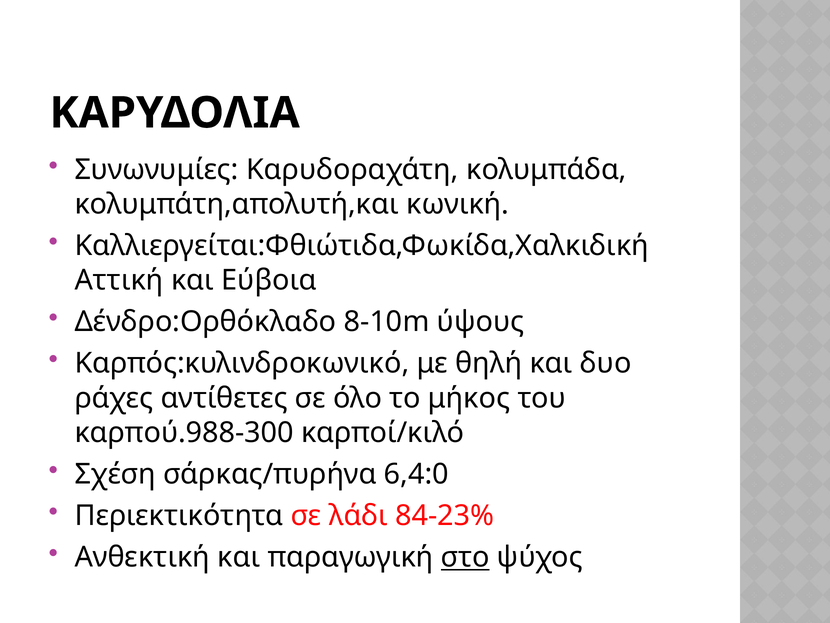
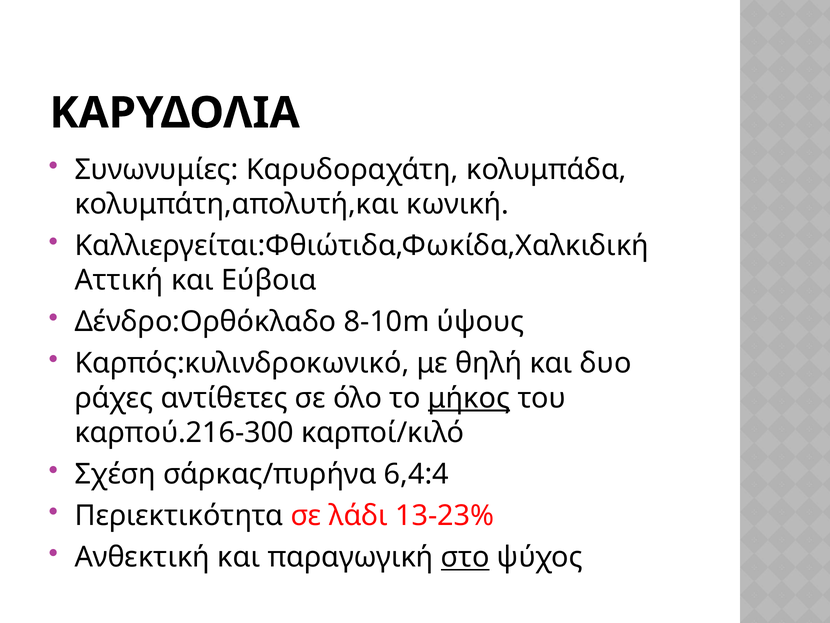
μήκος underline: none -> present
καρπού.988-300: καρπού.988-300 -> καρπού.216-300
6,4:0: 6,4:0 -> 6,4:4
84-23%: 84-23% -> 13-23%
